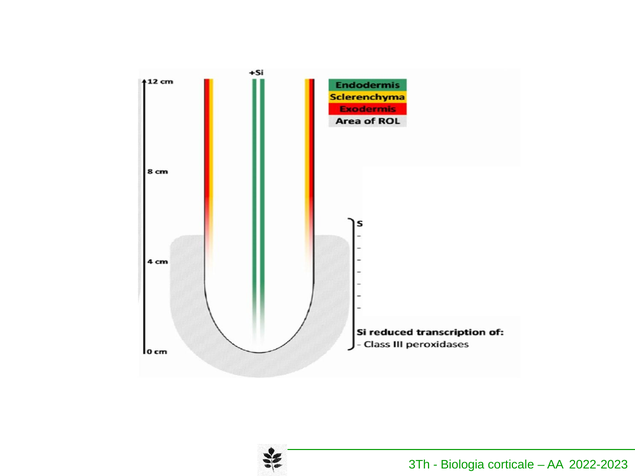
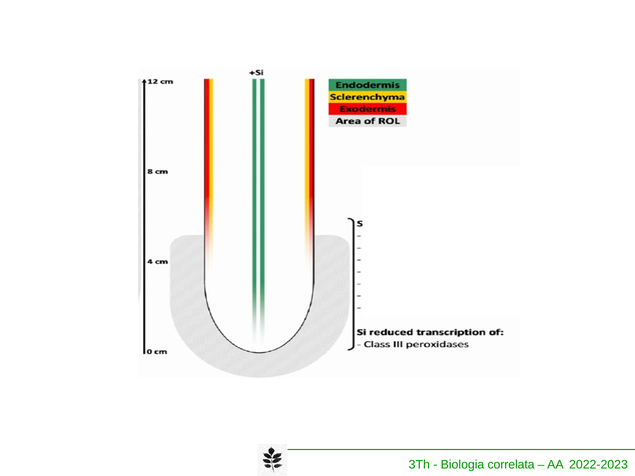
corticale: corticale -> correlata
